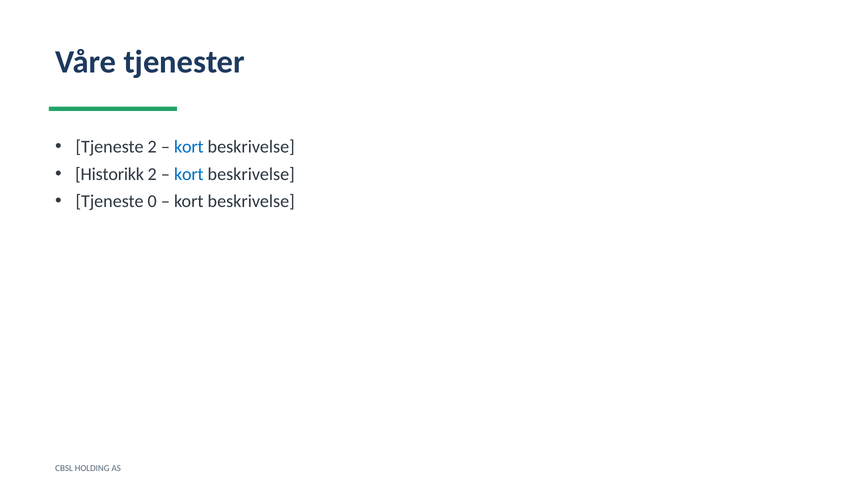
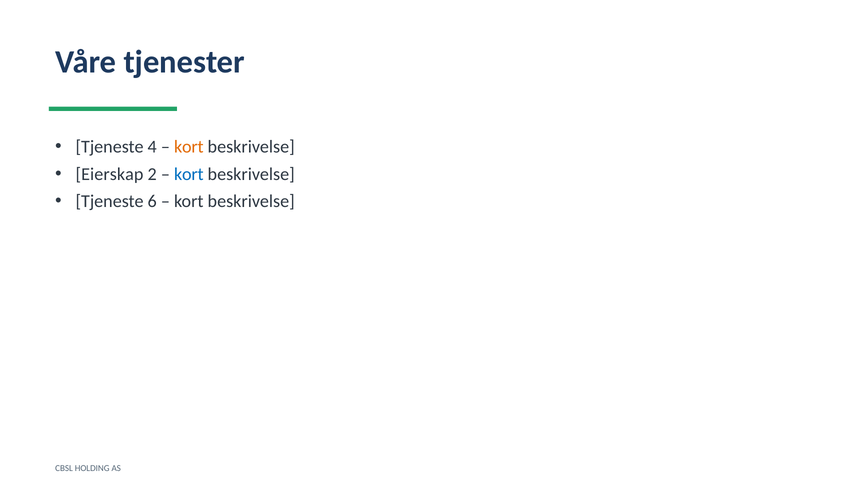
Tjeneste 2: 2 -> 4
kort at (189, 147) colour: blue -> orange
Historikk: Historikk -> Eierskap
0: 0 -> 6
